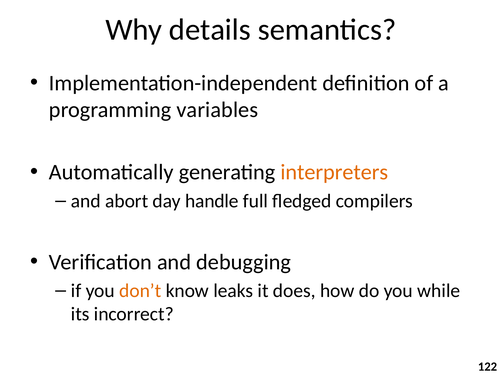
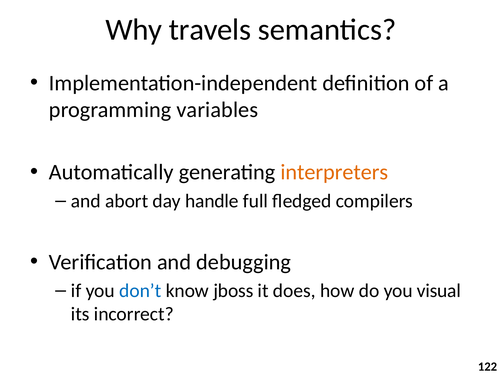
details: details -> travels
don’t colour: orange -> blue
leaks: leaks -> jboss
while: while -> visual
